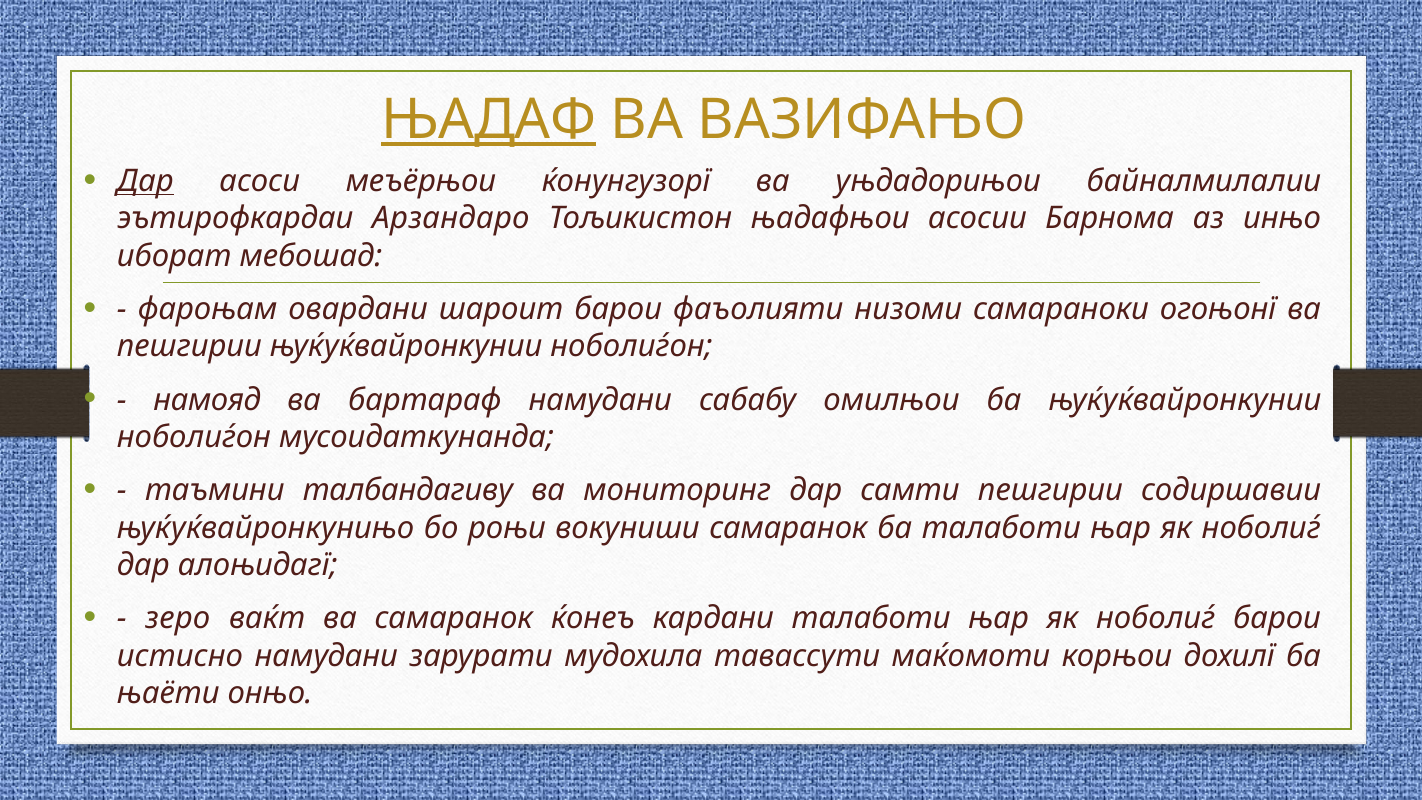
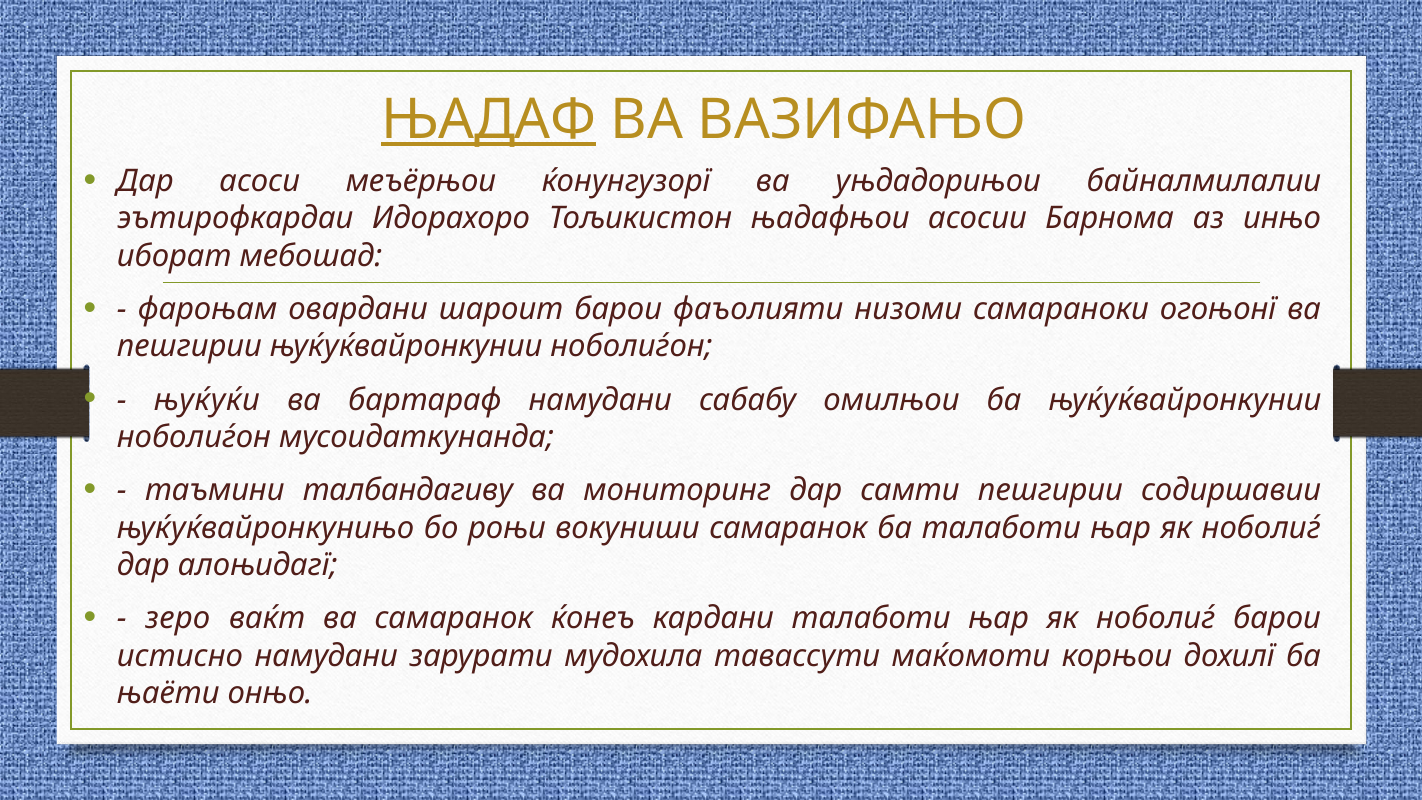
Дар at (145, 181) underline: present -> none
Арзандаро: Арзандаро -> Идорахоро
намояд: намояд -> њуќуќи
